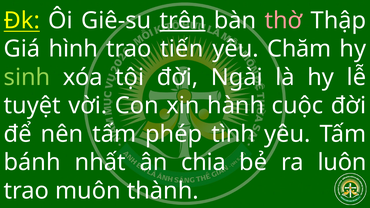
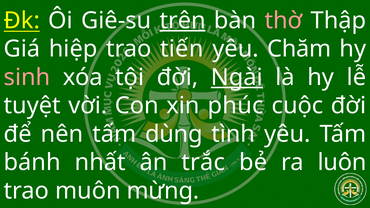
hình: hình -> hiệp
sinh colour: light green -> pink
Ngài underline: none -> present
hành: hành -> phúc
phép: phép -> dùng
chia: chia -> trắc
thành: thành -> mừng
